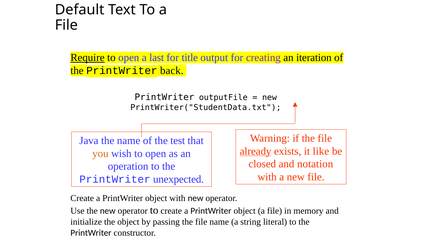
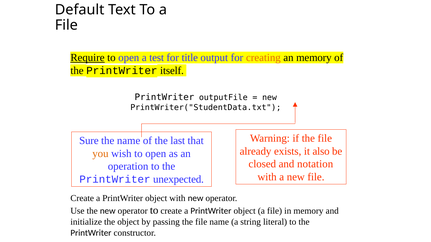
last: last -> test
creating colour: purple -> orange
an iteration: iteration -> memory
back: back -> itself
Java: Java -> Sure
test: test -> last
already underline: present -> none
like: like -> also
